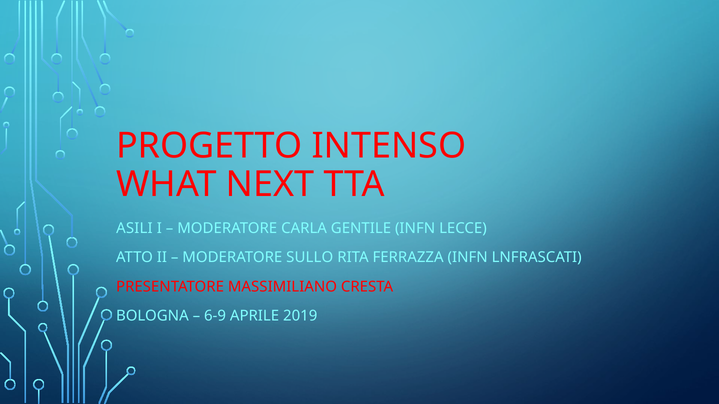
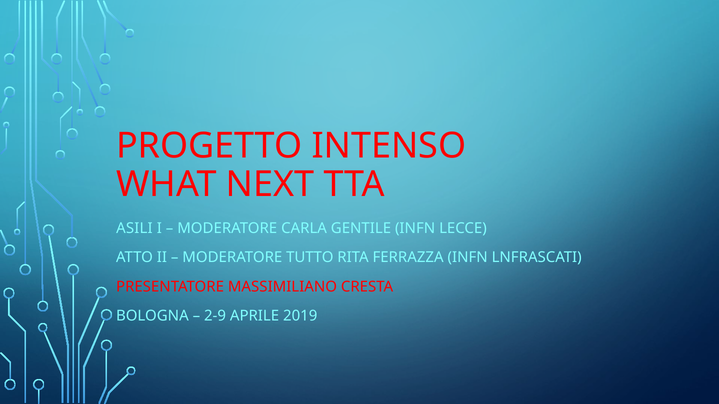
SULLO: SULLO -> TUTTO
6-9: 6-9 -> 2-9
